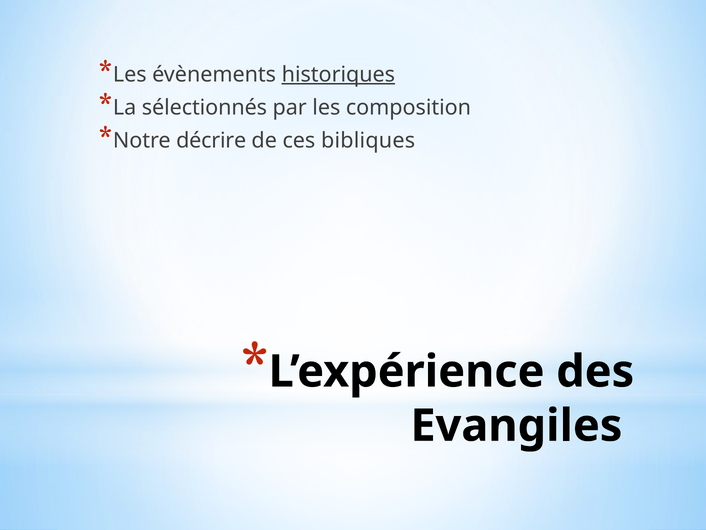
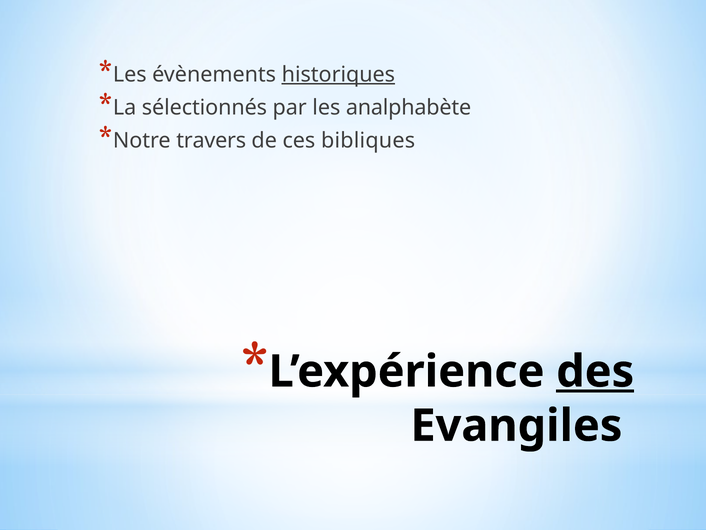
composition: composition -> analphabète
décrire: décrire -> travers
des underline: none -> present
